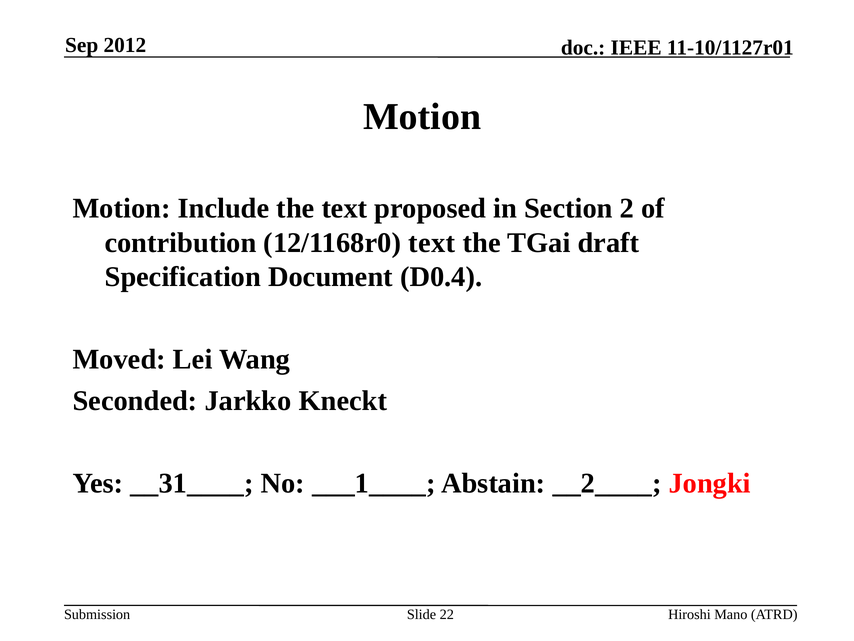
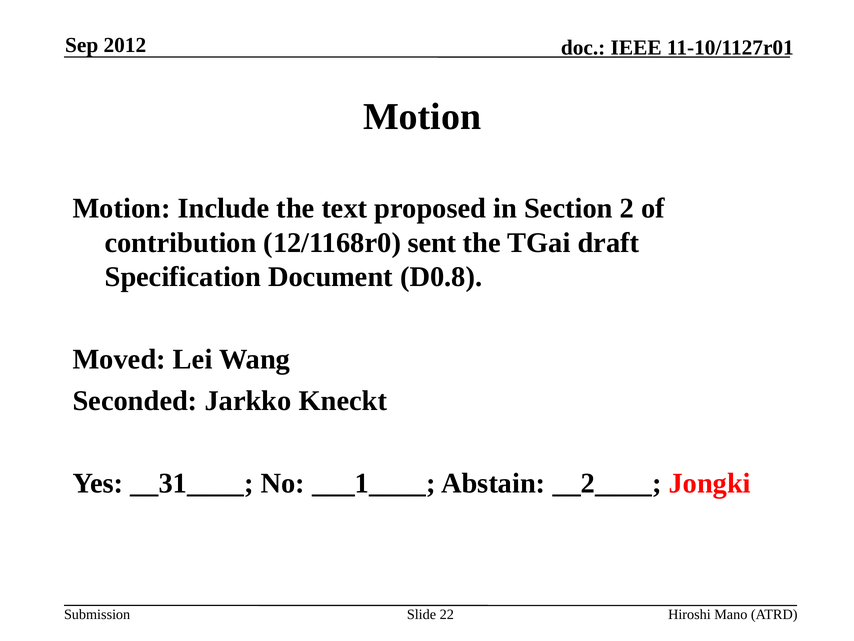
12/1168r0 text: text -> sent
D0.4: D0.4 -> D0.8
